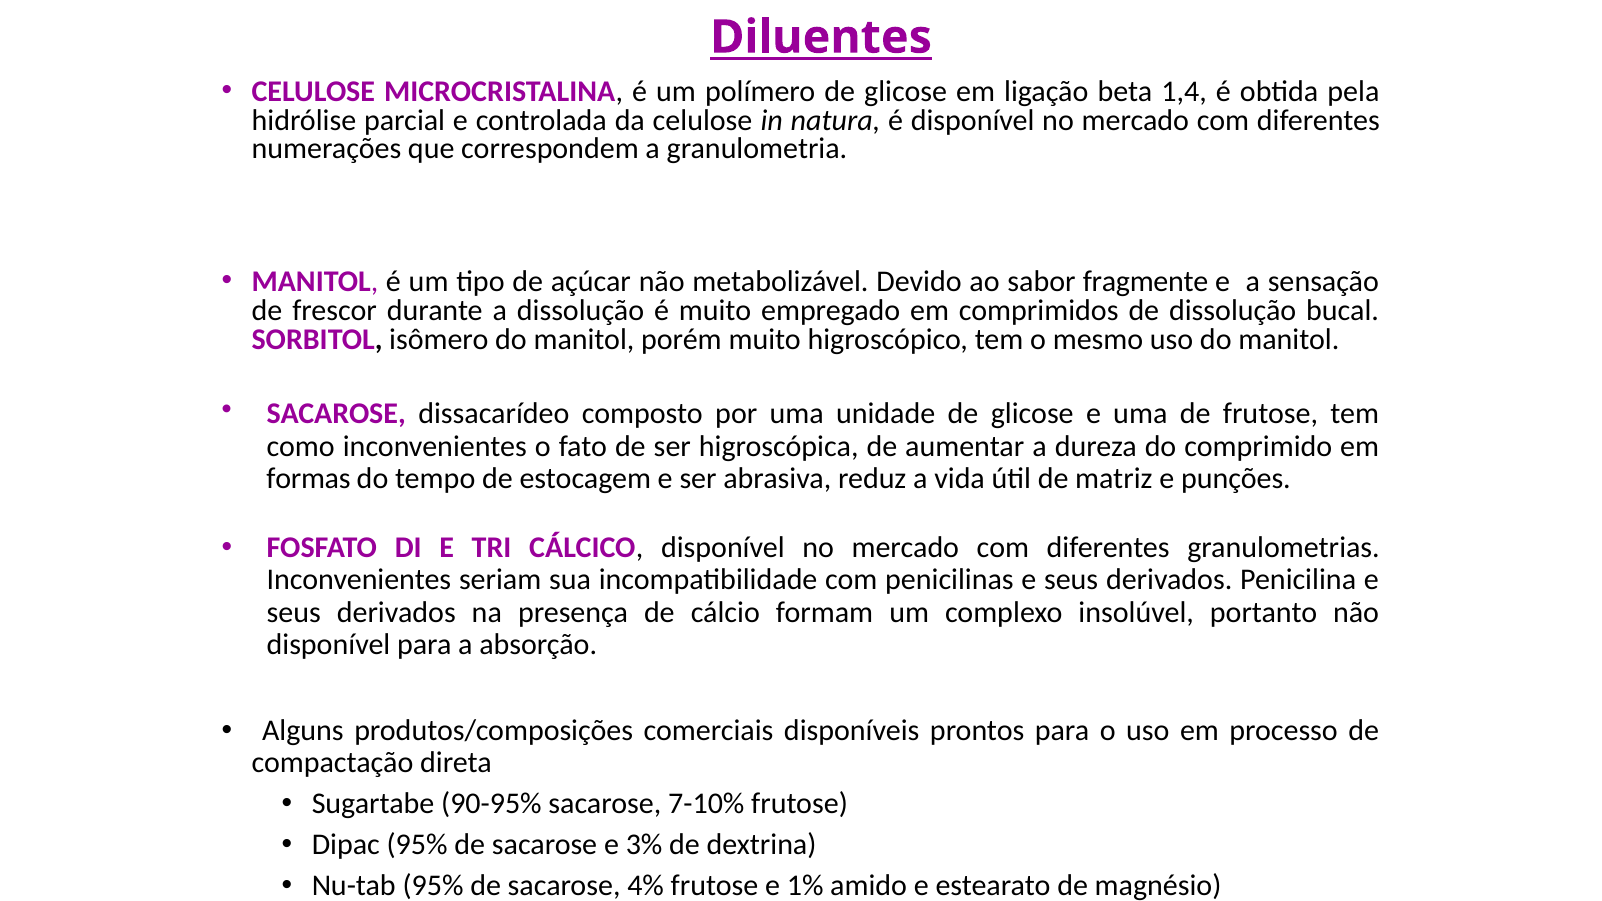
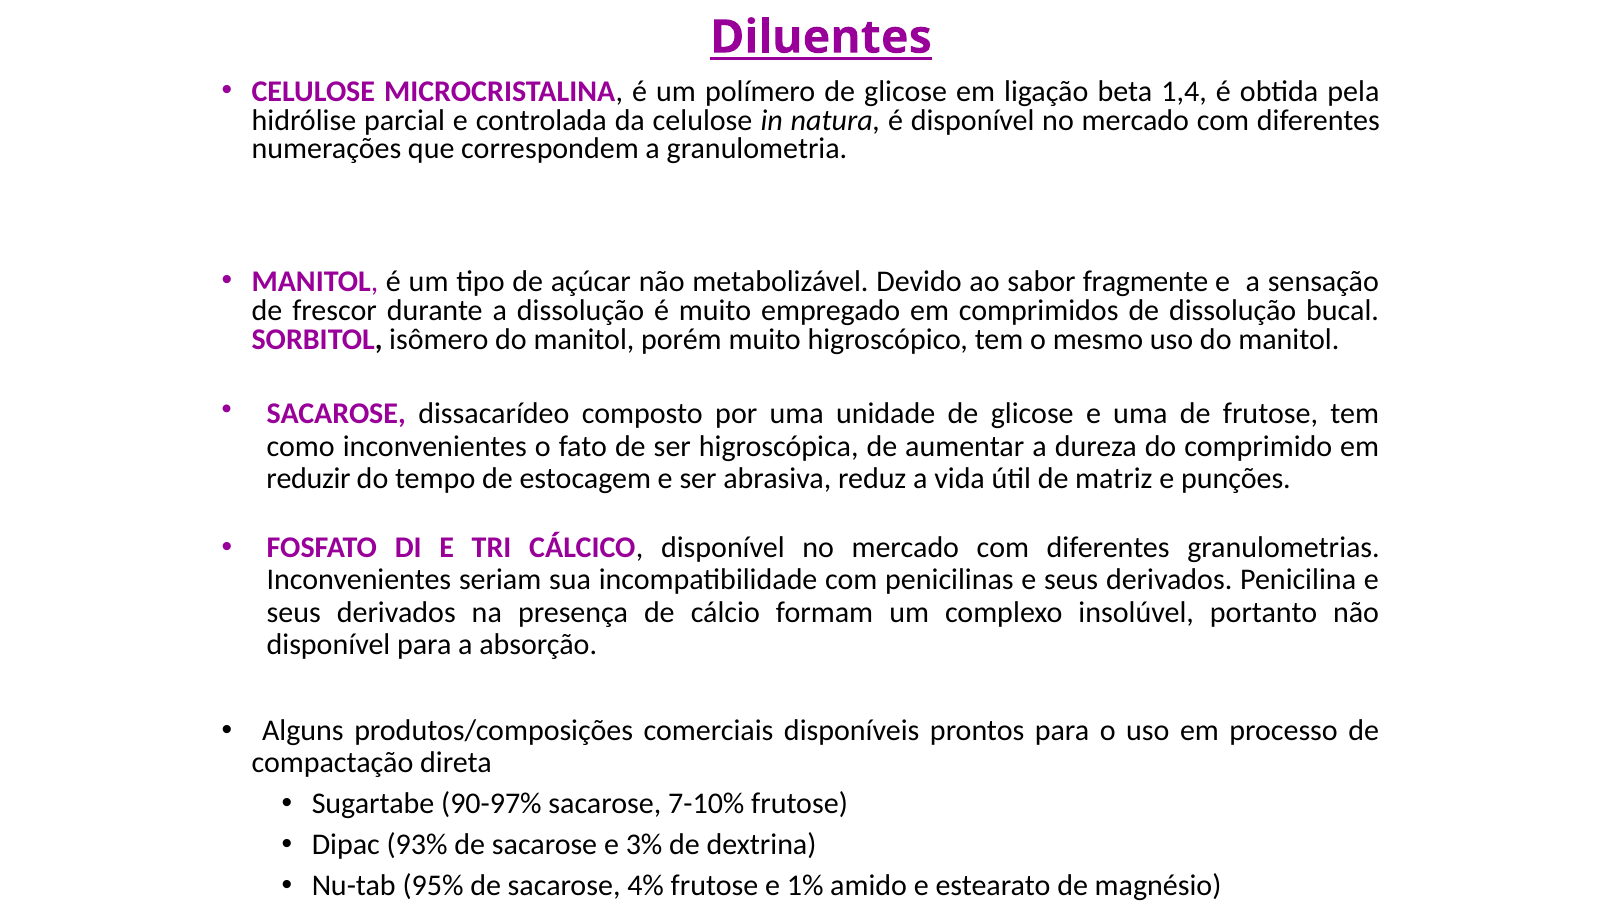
formas: formas -> reduzir
90-95%: 90-95% -> 90-97%
Dipac 95%: 95% -> 93%
